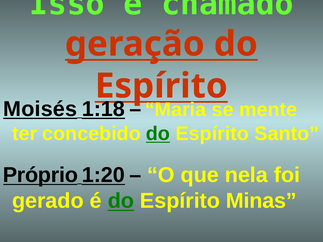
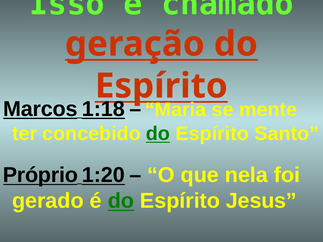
Moisés: Moisés -> Marcos
Minas: Minas -> Jesus
